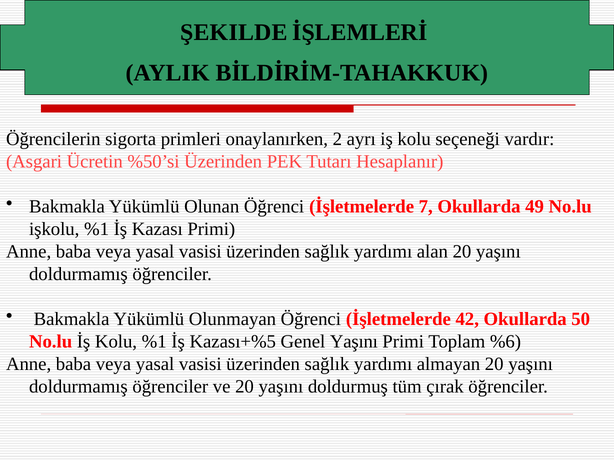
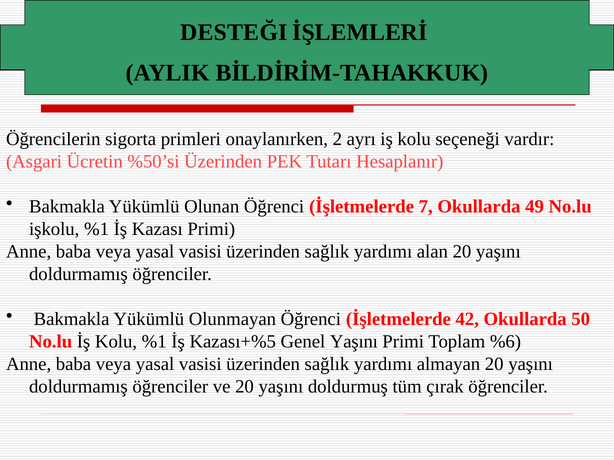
ŞEKILDE: ŞEKILDE -> DESTEĞI
